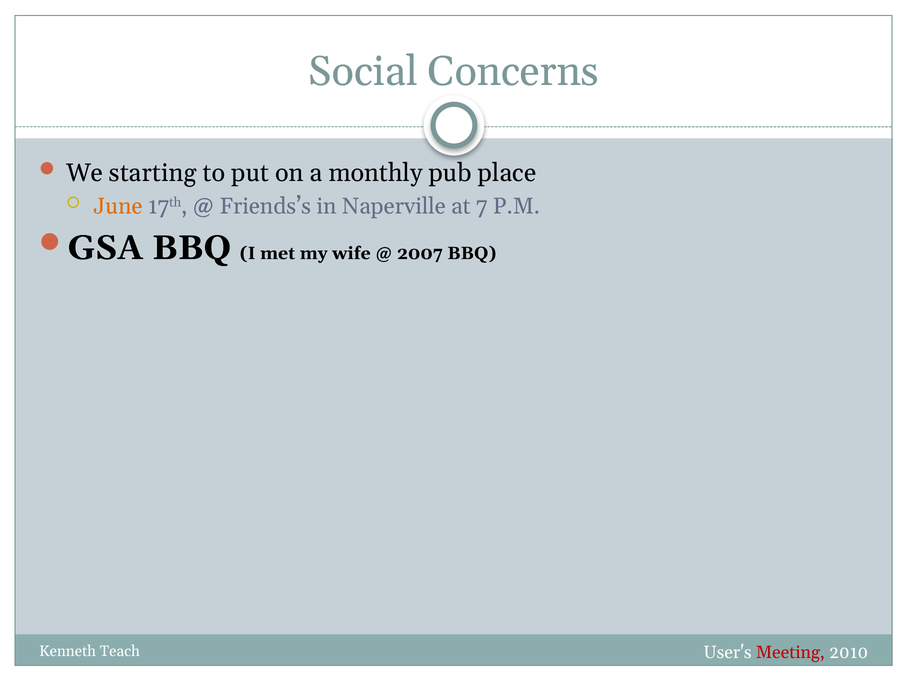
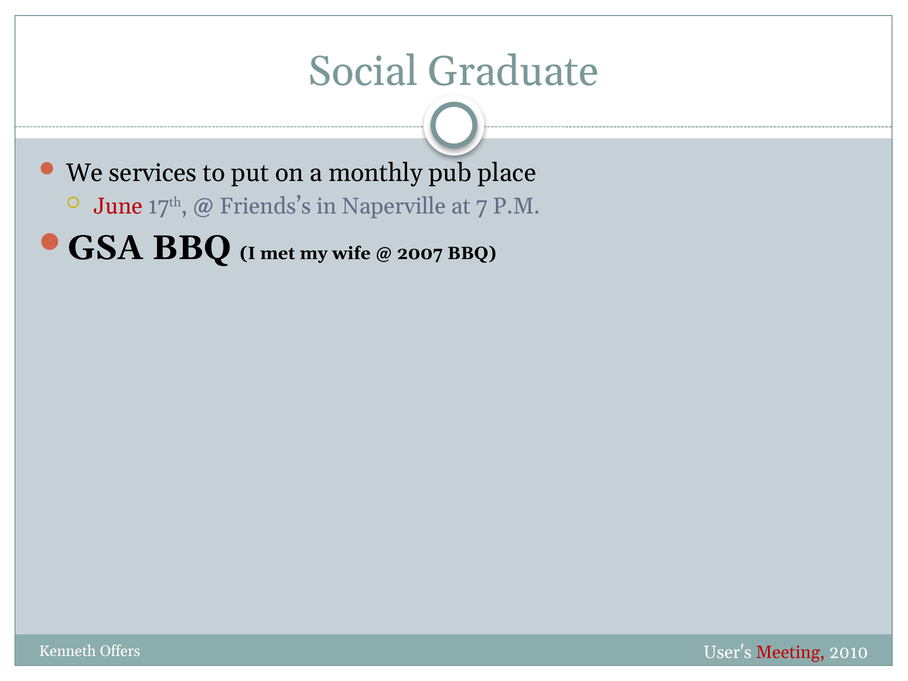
Concerns: Concerns -> Graduate
starting: starting -> services
June colour: orange -> red
Teach: Teach -> Offers
